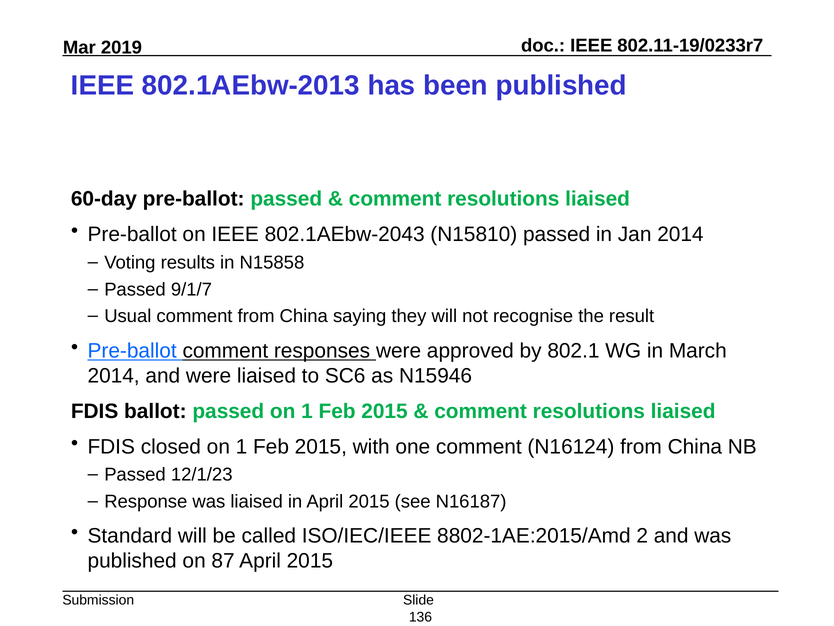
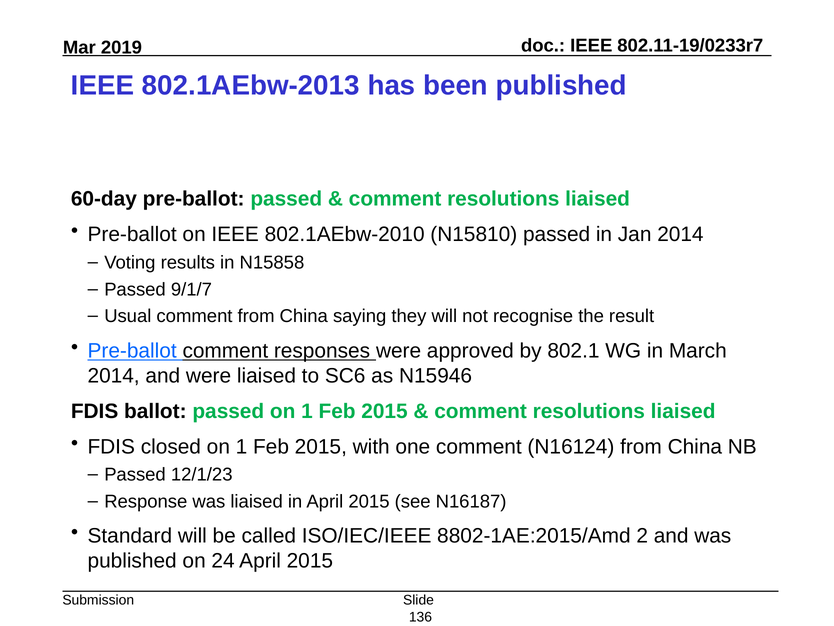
802.1AEbw-2043: 802.1AEbw-2043 -> 802.1AEbw-2010
87: 87 -> 24
